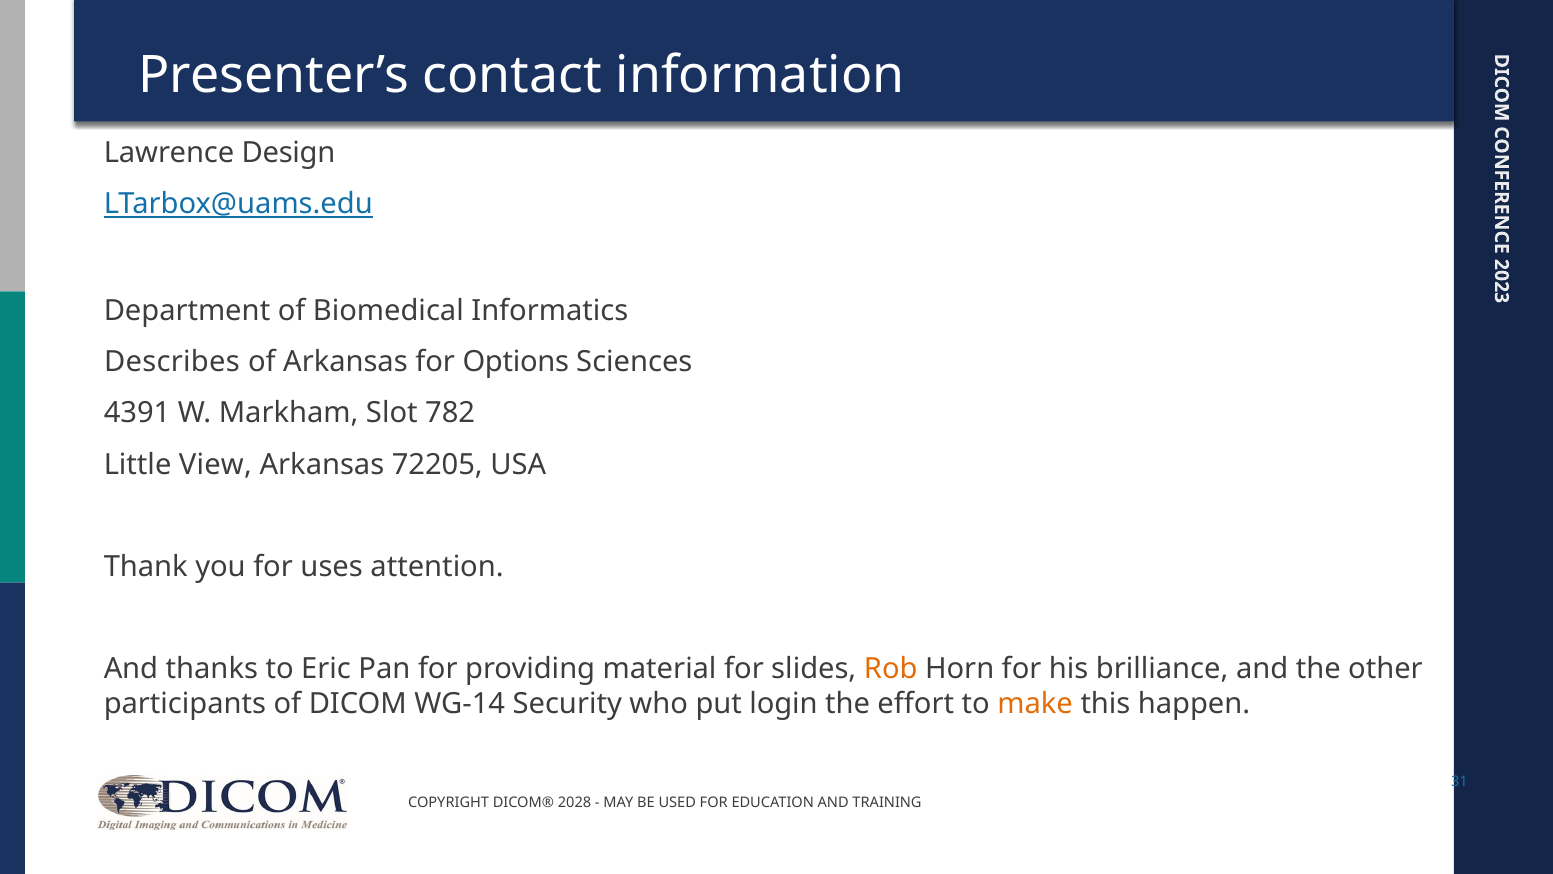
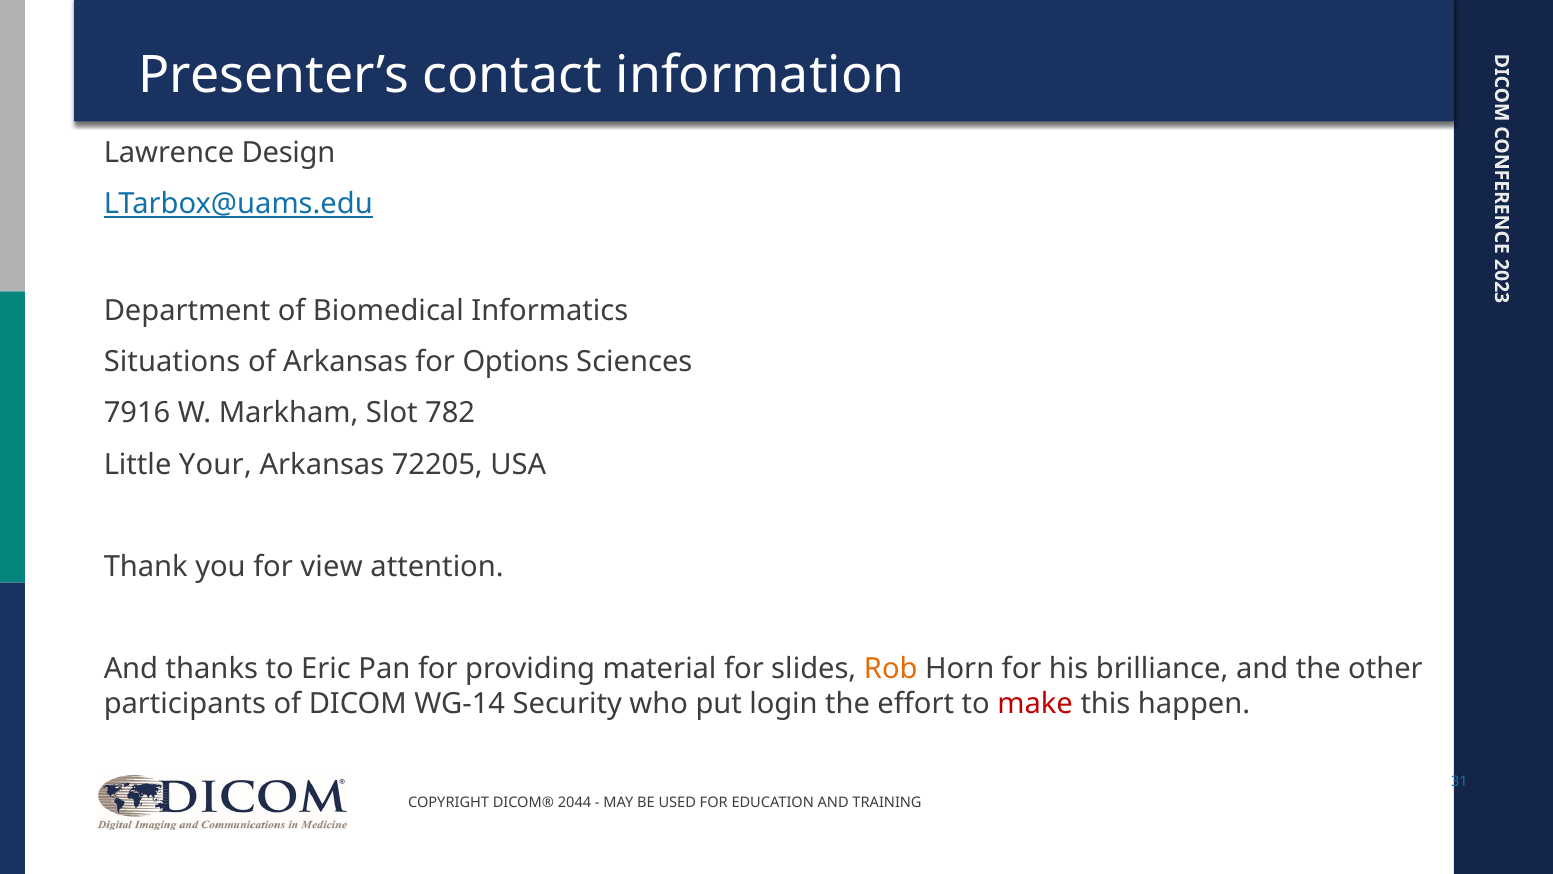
Describes: Describes -> Situations
4391: 4391 -> 7916
View: View -> Your
uses: uses -> view
make colour: orange -> red
2028: 2028 -> 2044
